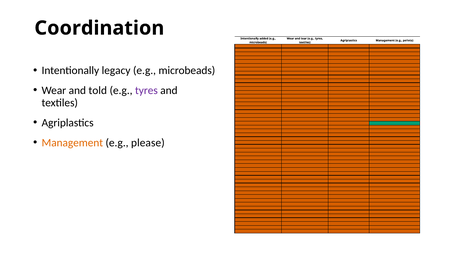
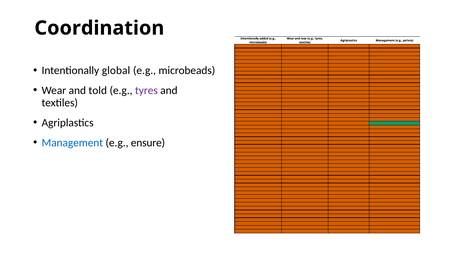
legacy: legacy -> global
Management at (72, 143) colour: orange -> blue
please: please -> ensure
